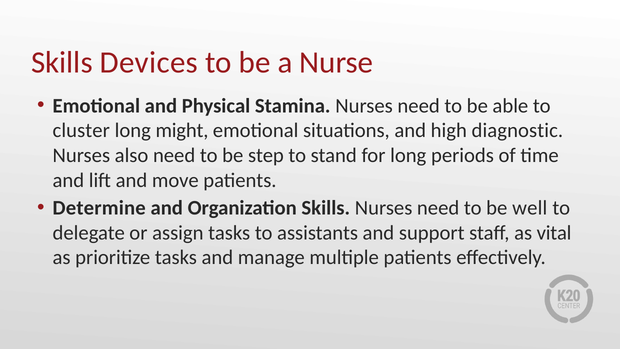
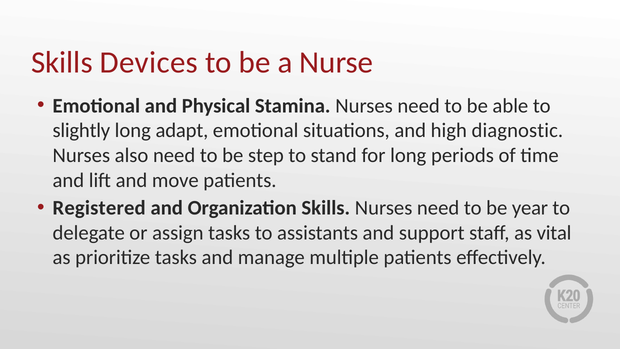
cluster: cluster -> slightly
might: might -> adapt
Determine: Determine -> Registered
well: well -> year
